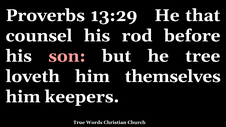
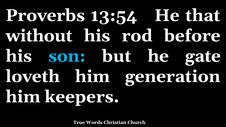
13:29: 13:29 -> 13:54
counsel: counsel -> without
son colour: pink -> light blue
tree: tree -> gate
themselves: themselves -> generation
